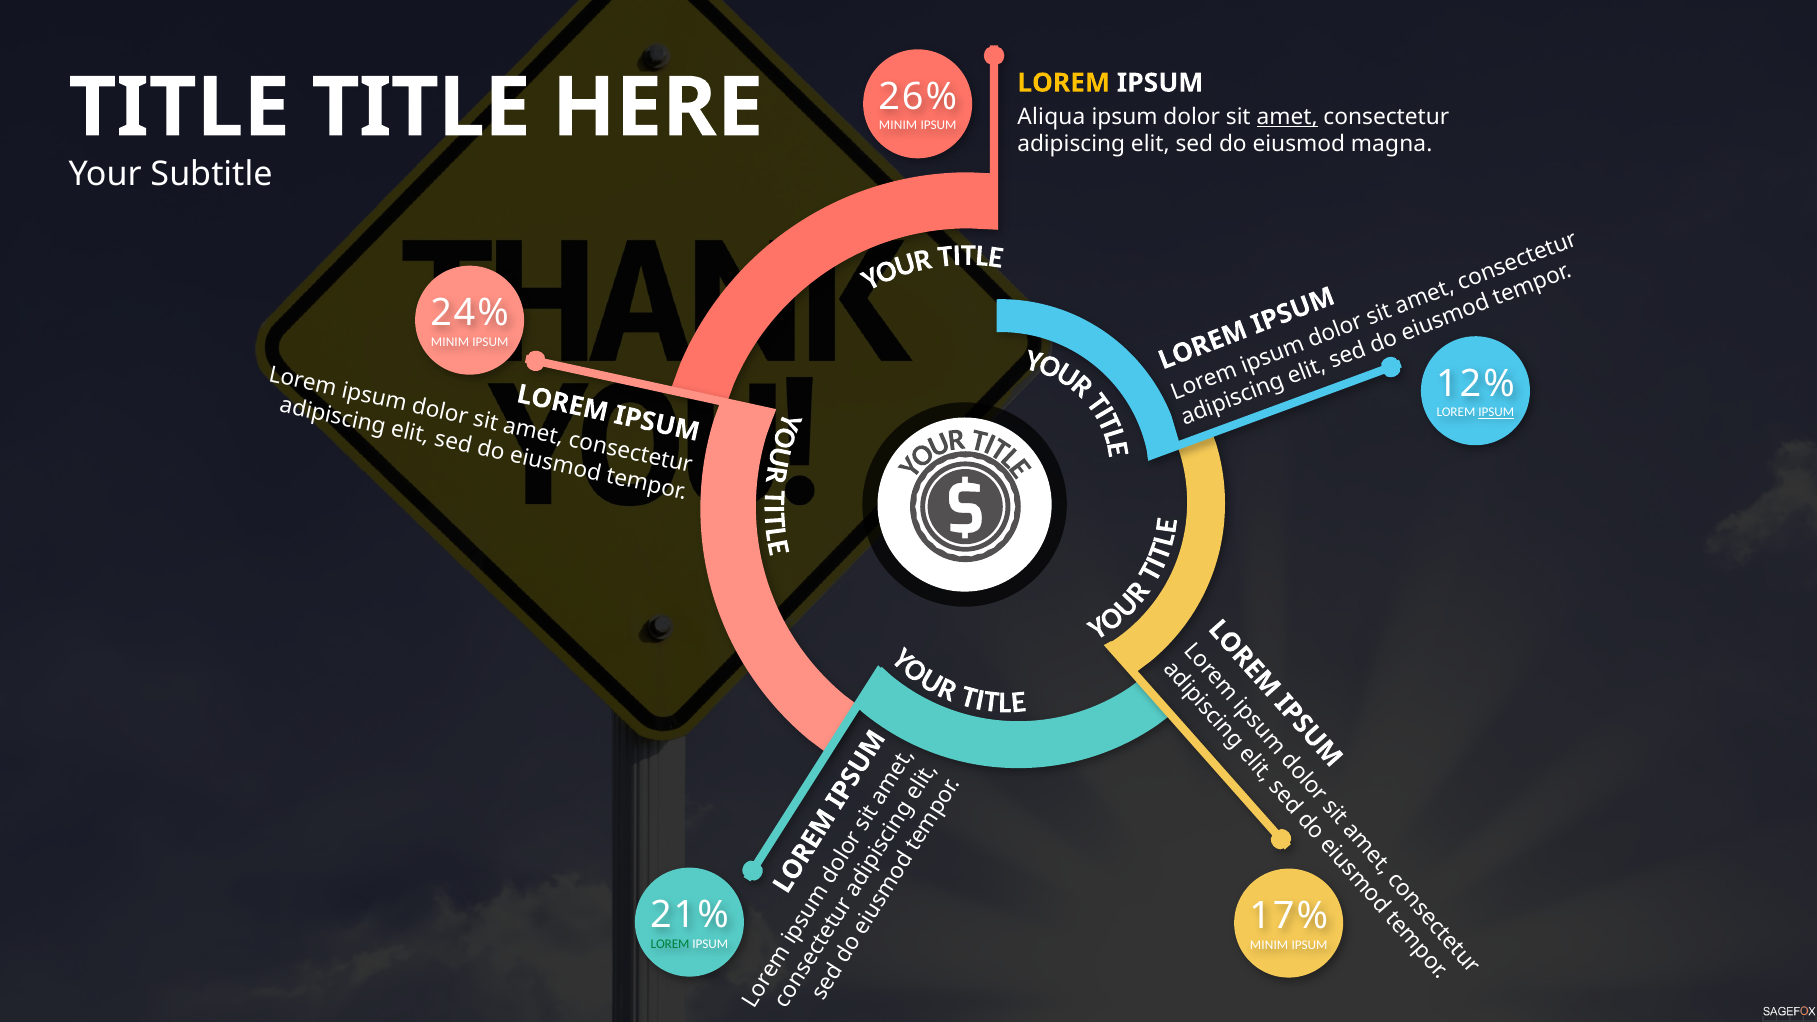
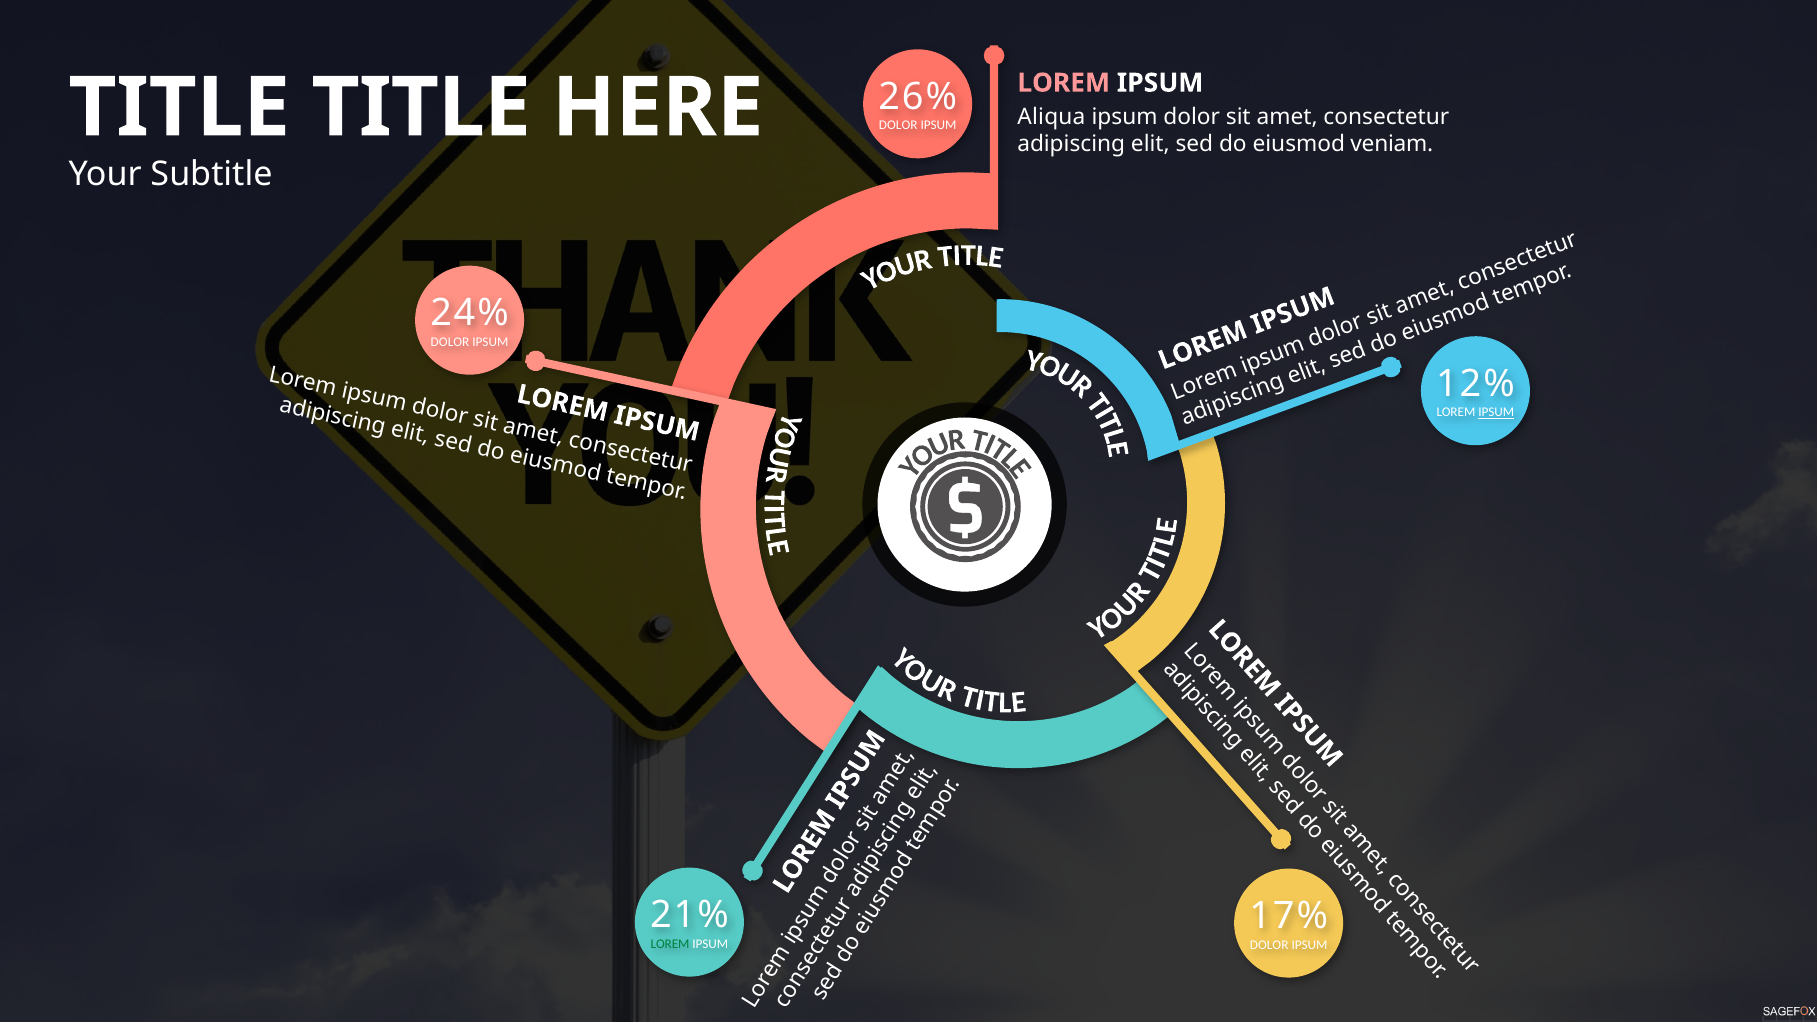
LOREM at (1064, 83) colour: yellow -> pink
amet underline: present -> none
MINIM at (898, 126): MINIM -> DOLOR
magna: magna -> veniam
MINIM at (450, 342): MINIM -> DOLOR
MINIM at (1269, 945): MINIM -> DOLOR
